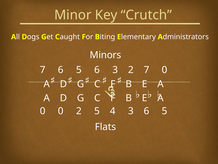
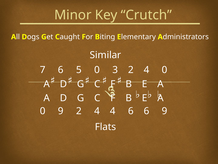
Minors: Minors -> Similar
5 6: 6 -> 0
3 2 7: 7 -> 4
0 0: 0 -> 9
5 at (97, 111): 5 -> 4
4 3: 3 -> 6
5 at (165, 111): 5 -> 9
